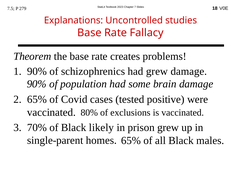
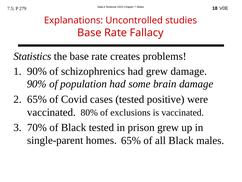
Theorem: Theorem -> Statistics
Black likely: likely -> tested
